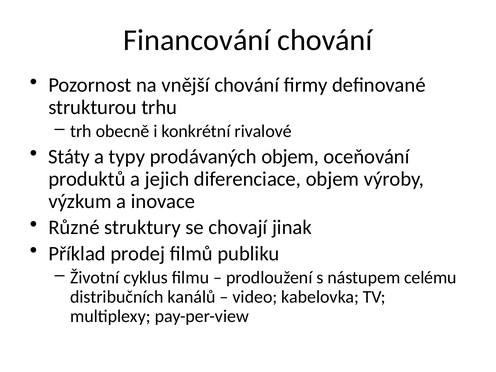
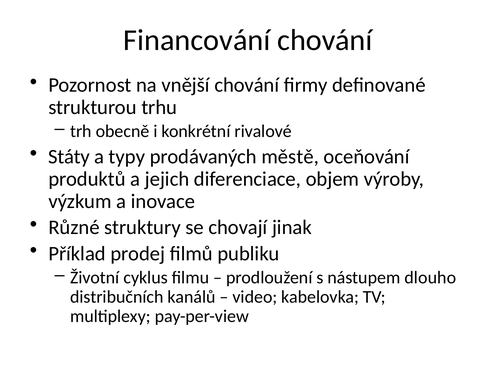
prodávaných objem: objem -> městě
celému: celému -> dlouho
